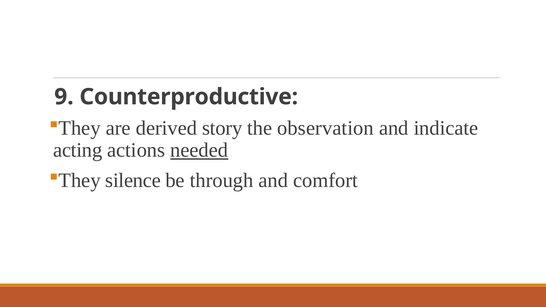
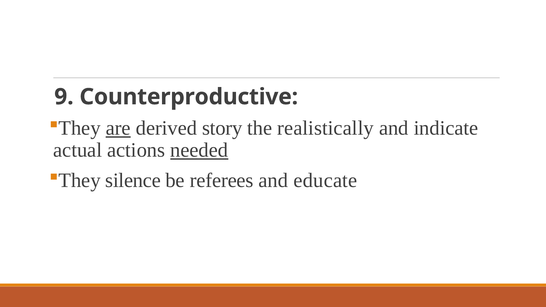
are underline: none -> present
observation: observation -> realistically
acting: acting -> actual
through: through -> referees
comfort: comfort -> educate
